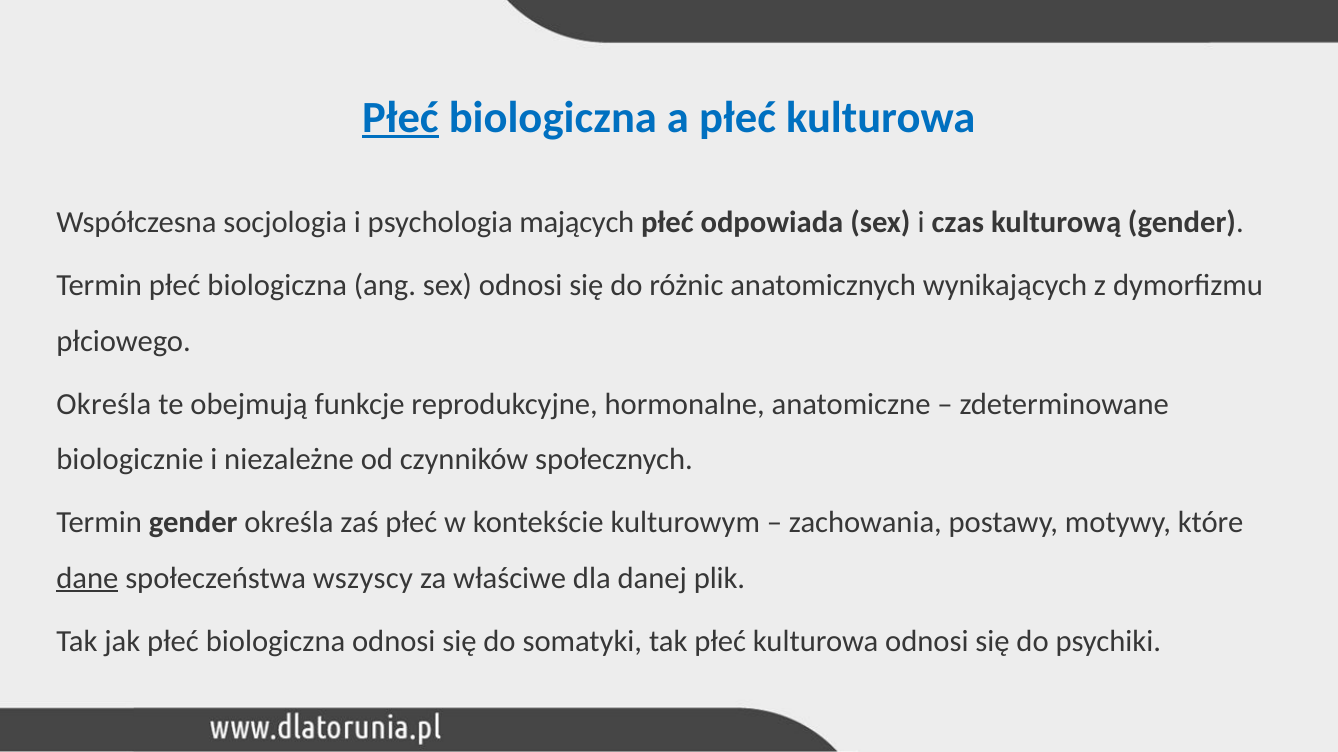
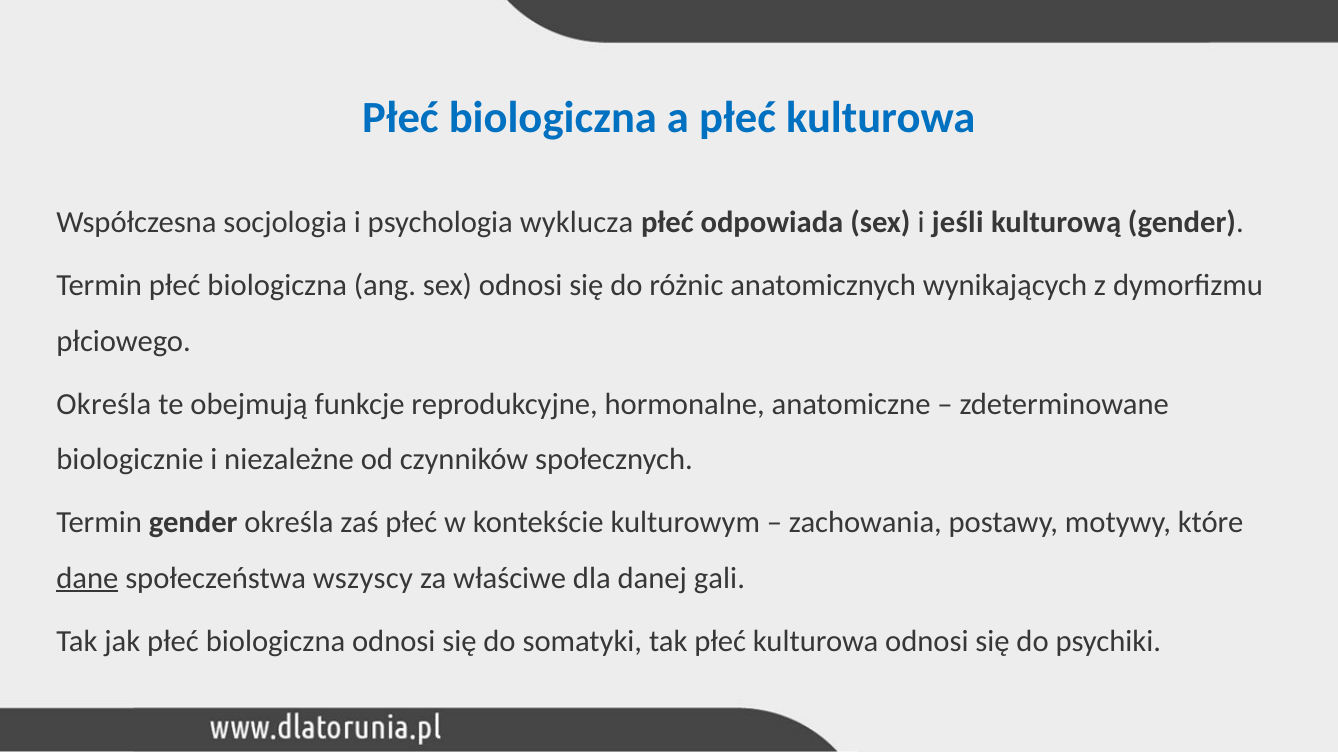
Płeć at (400, 118) underline: present -> none
mających: mających -> wyklucza
czas: czas -> jeśli
plik: plik -> gali
